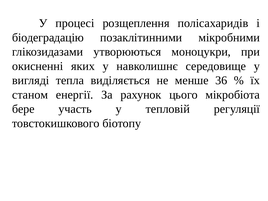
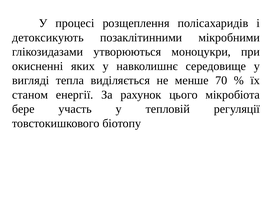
біодеградацію: біодеградацію -> детоксикують
36: 36 -> 70
